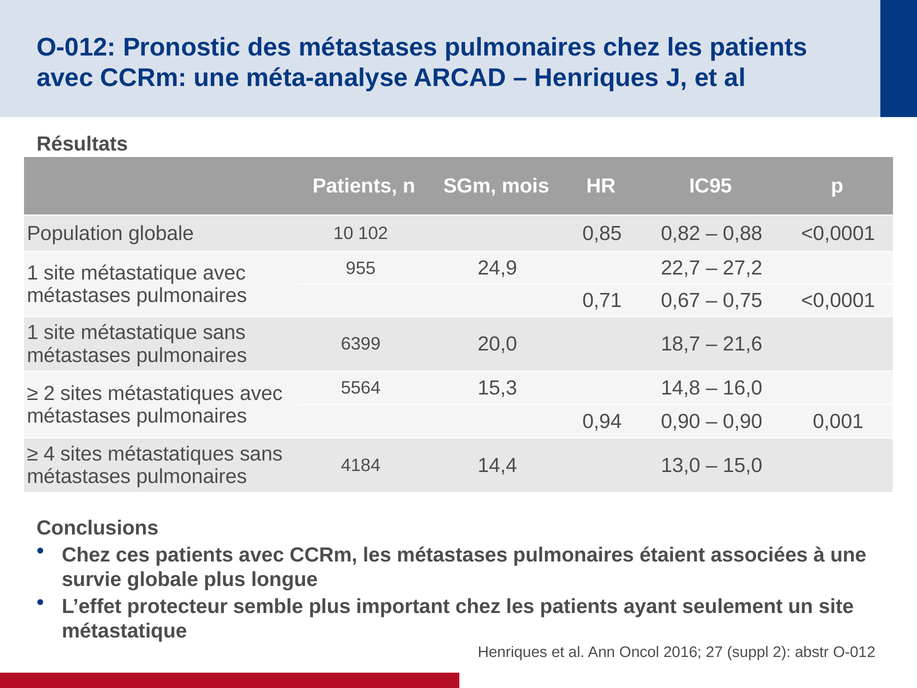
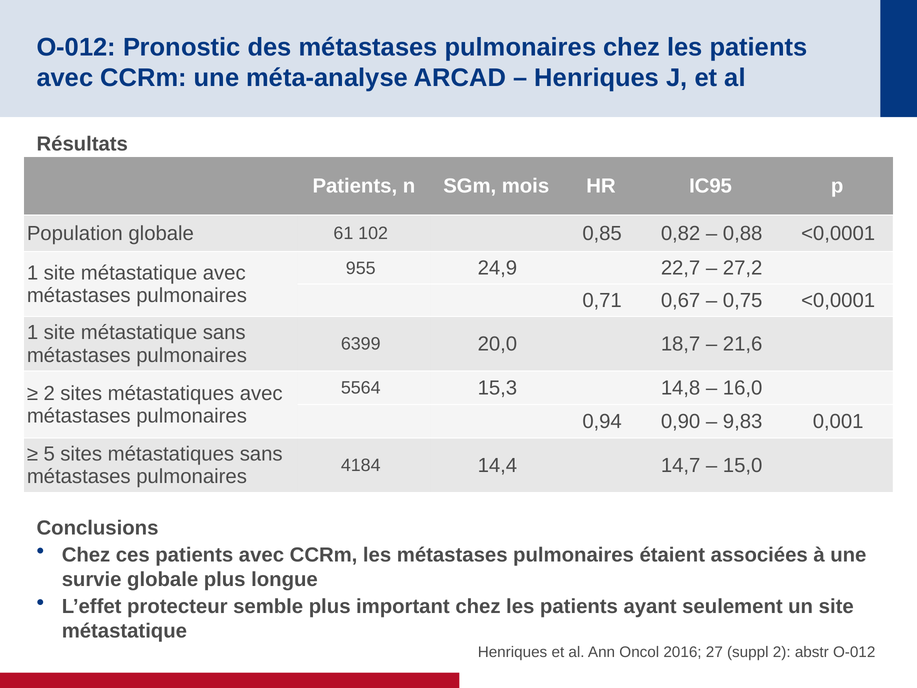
10: 10 -> 61
0,90 at (743, 421): 0,90 -> 9,83
4: 4 -> 5
13,0: 13,0 -> 14,7
